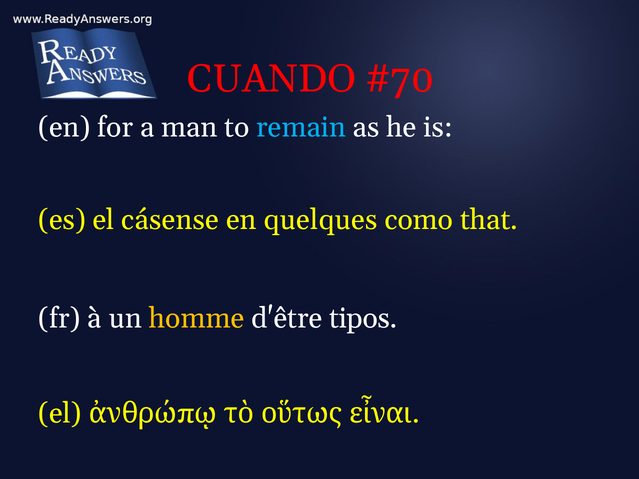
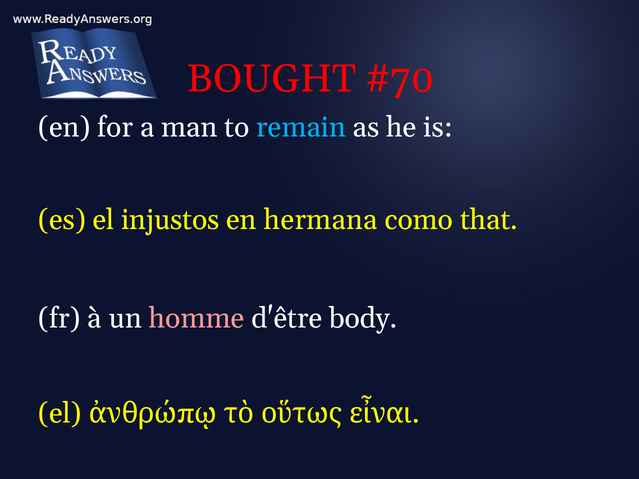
CUANDO: CUANDO -> BOUGHT
cásense: cásense -> injustos
quelques: quelques -> hermana
homme colour: yellow -> pink
tipos: tipos -> body
